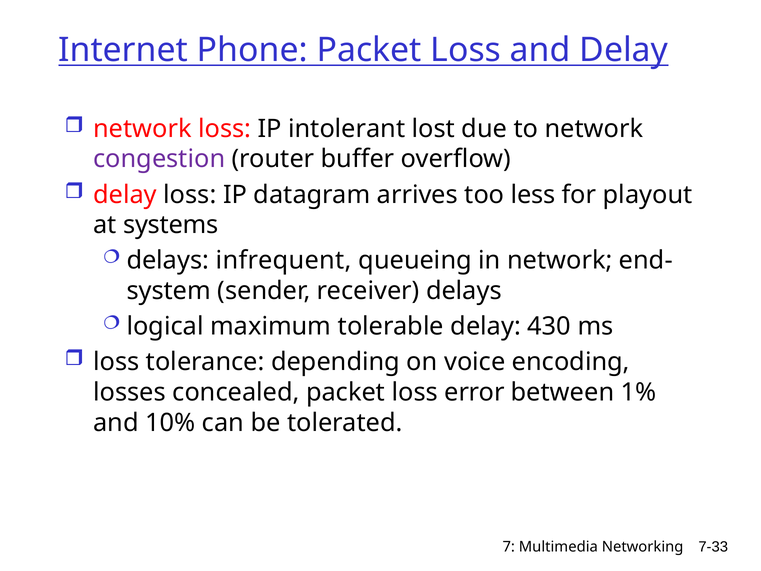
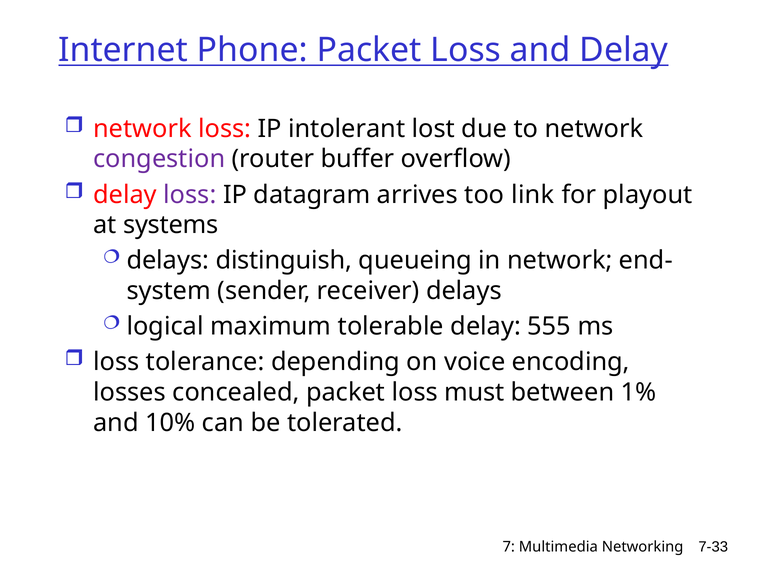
loss at (190, 195) colour: black -> purple
less: less -> link
infrequent: infrequent -> distinguish
430: 430 -> 555
error: error -> must
